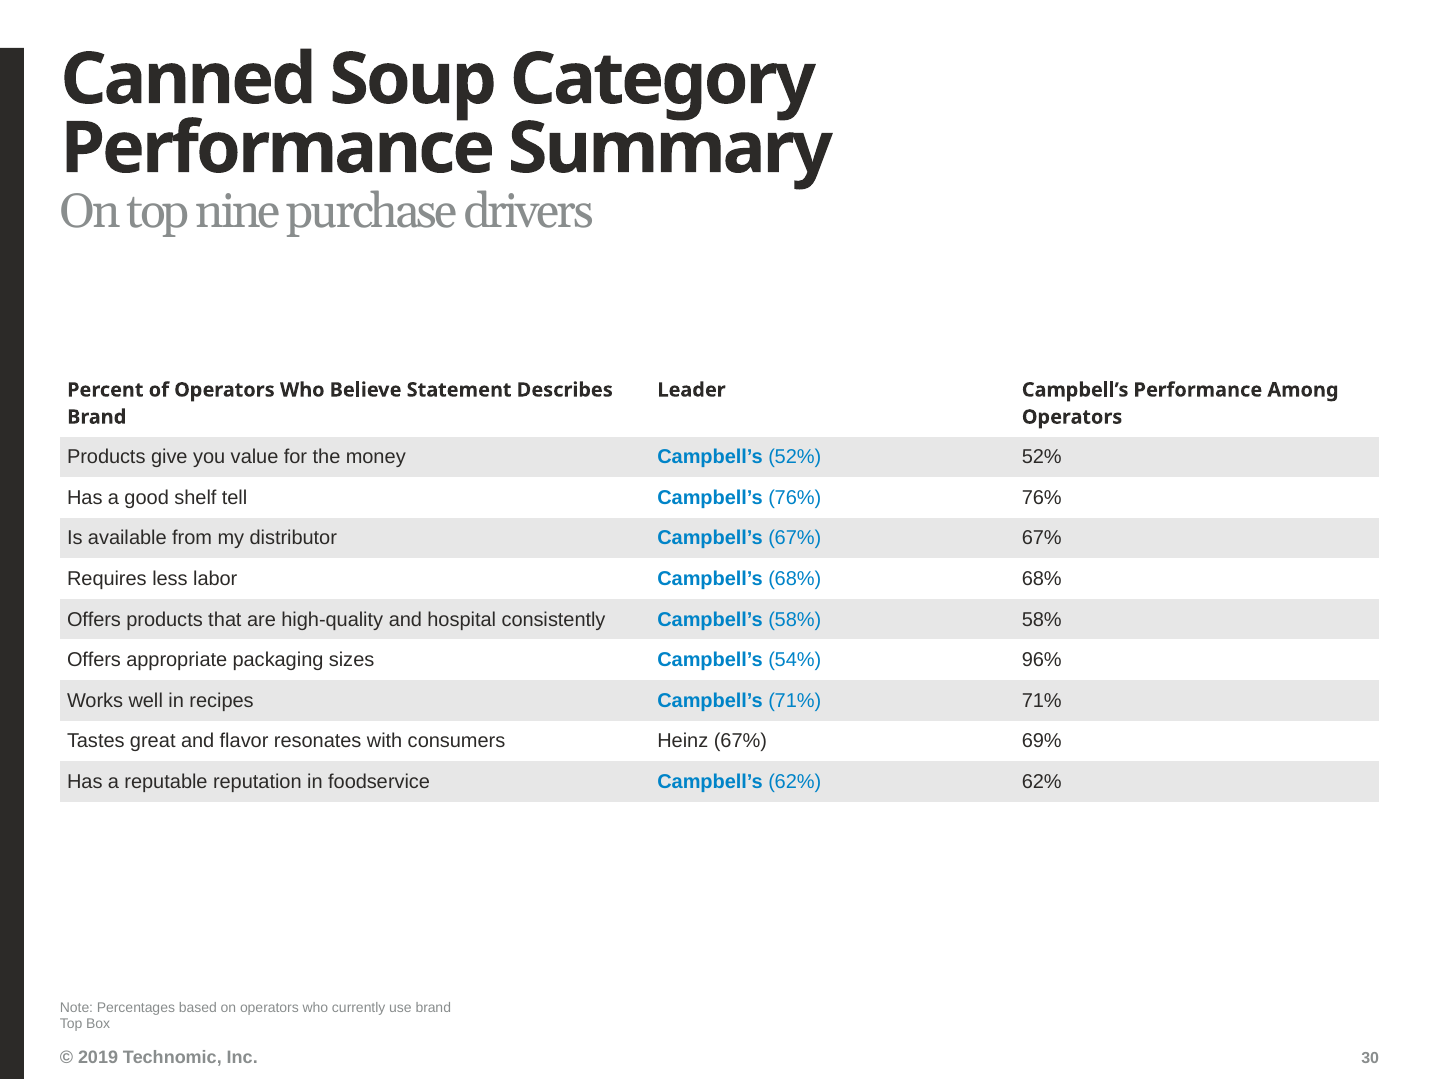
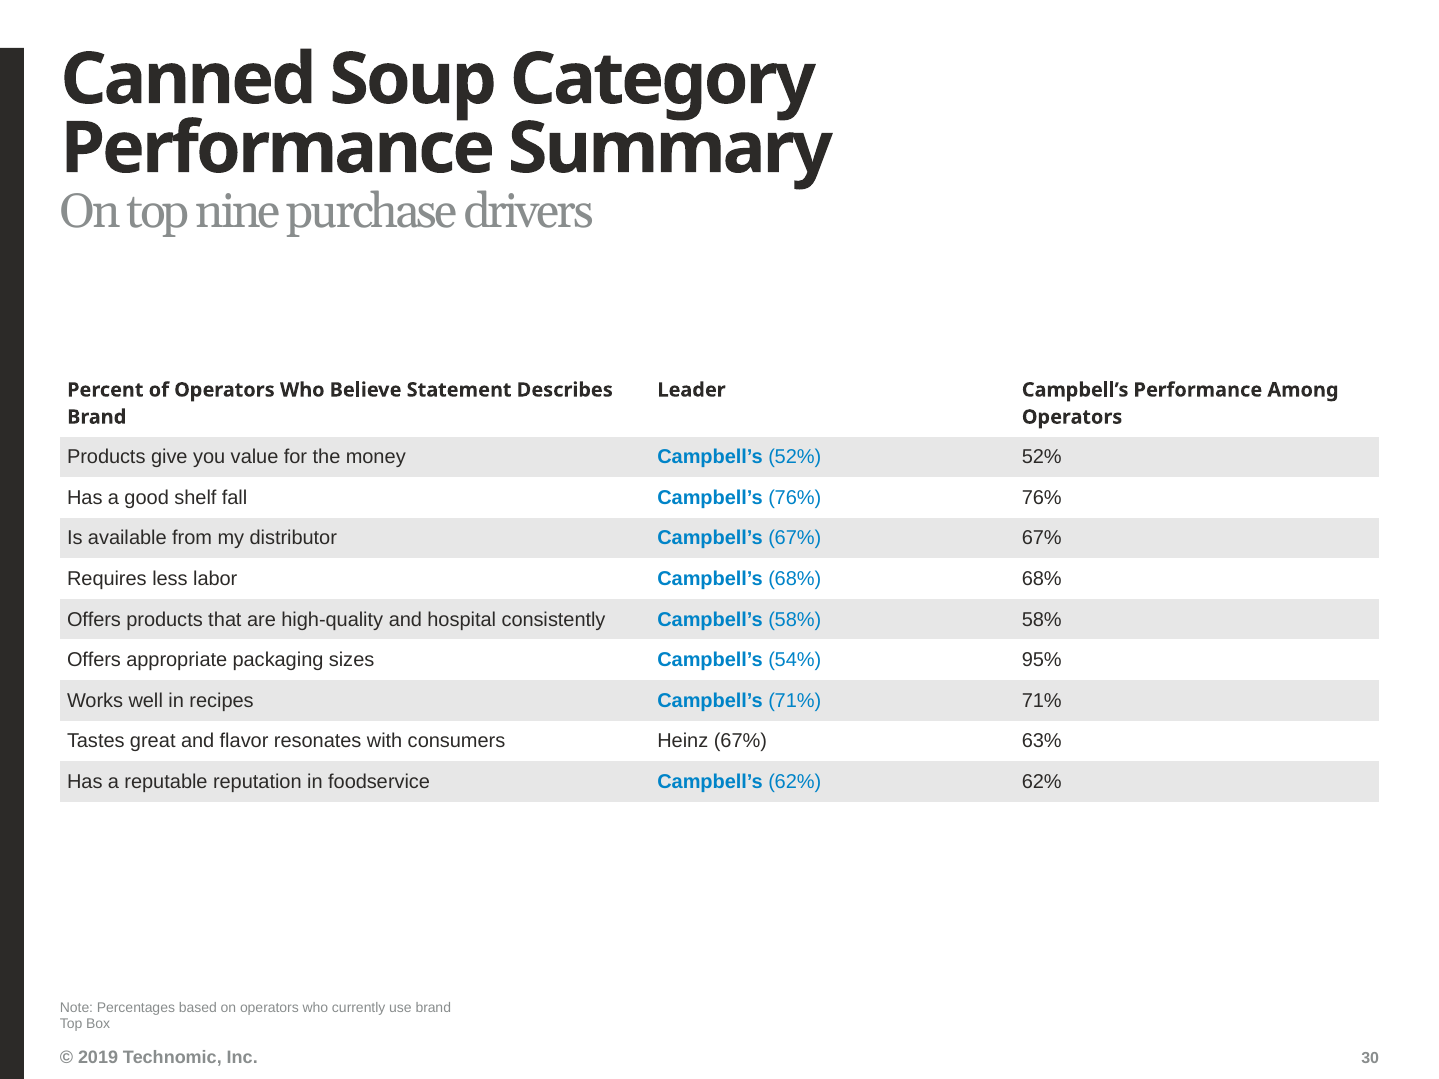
tell: tell -> fall
96%: 96% -> 95%
69%: 69% -> 63%
